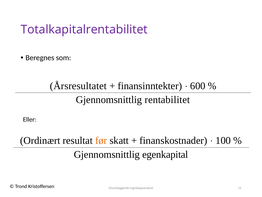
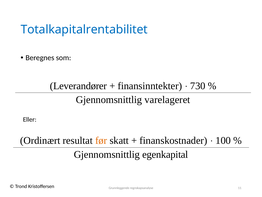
Totalkapitalrentabilitet colour: purple -> blue
Årsresultatet: Årsresultatet -> Leverandører
600: 600 -> 730
rentabilitet: rentabilitet -> varelageret
